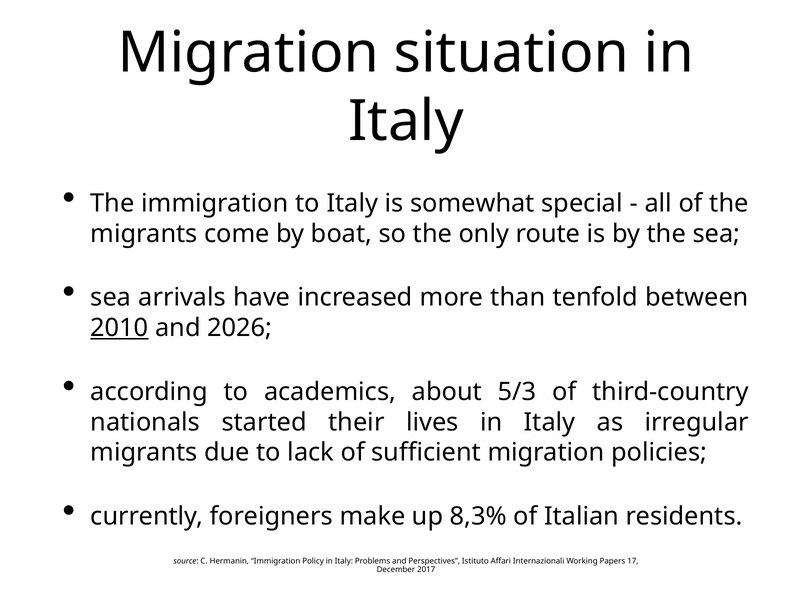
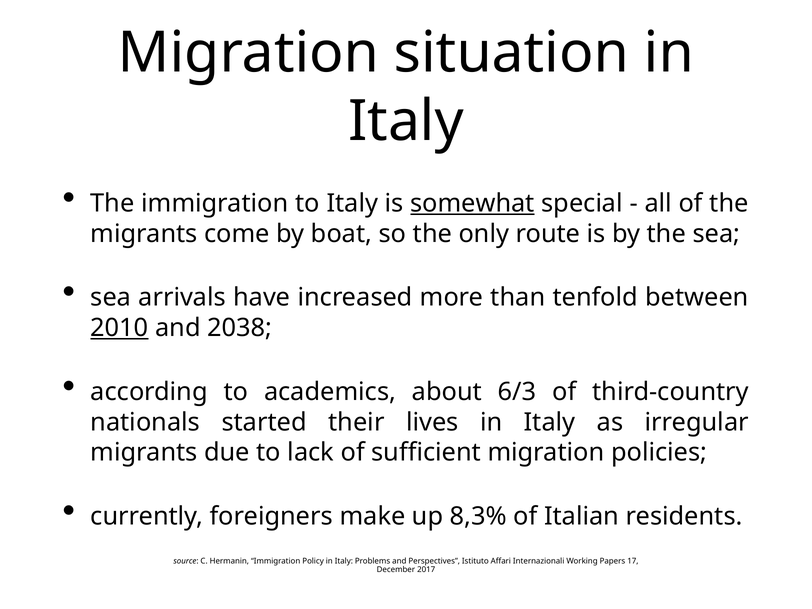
somewhat underline: none -> present
2026: 2026 -> 2038
5/3: 5/3 -> 6/3
